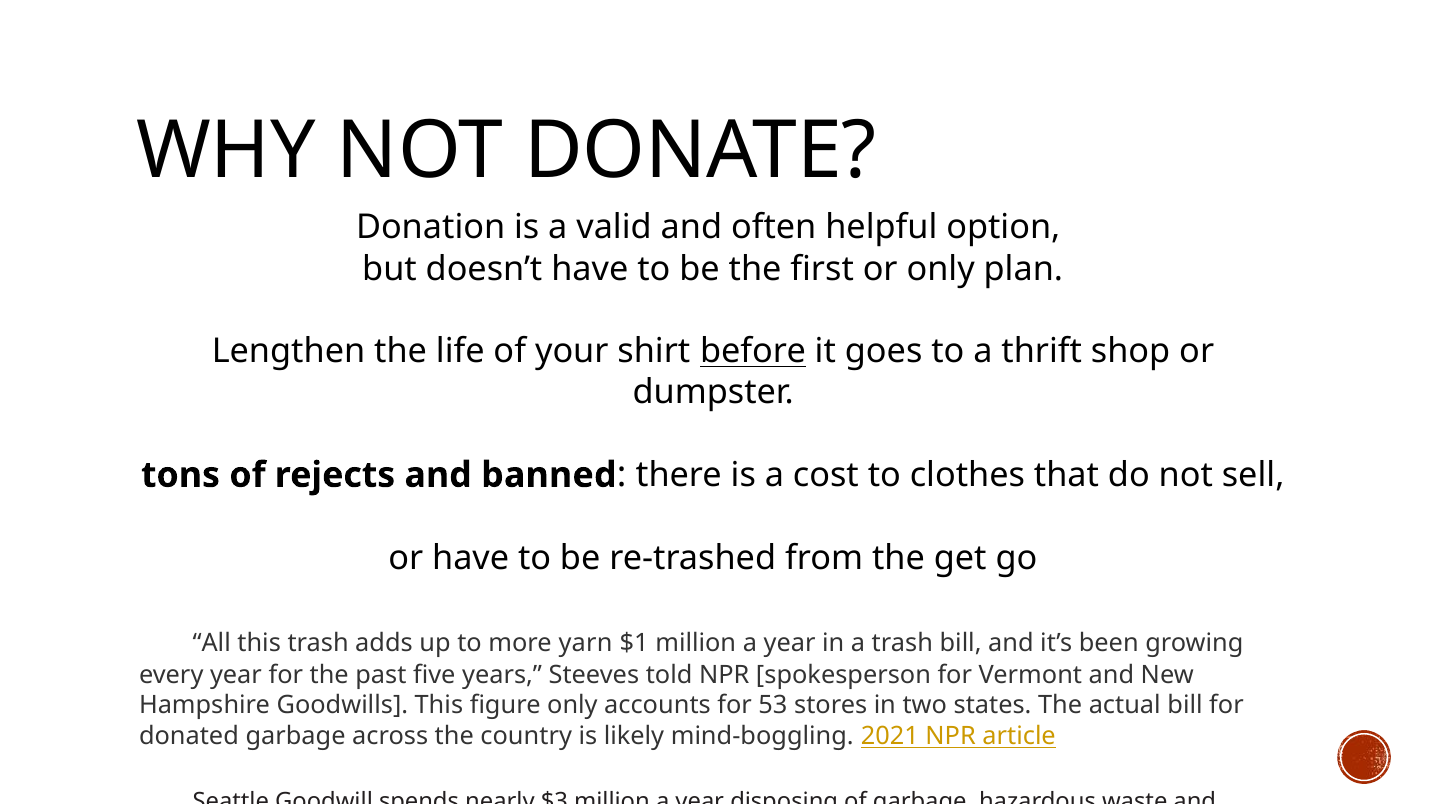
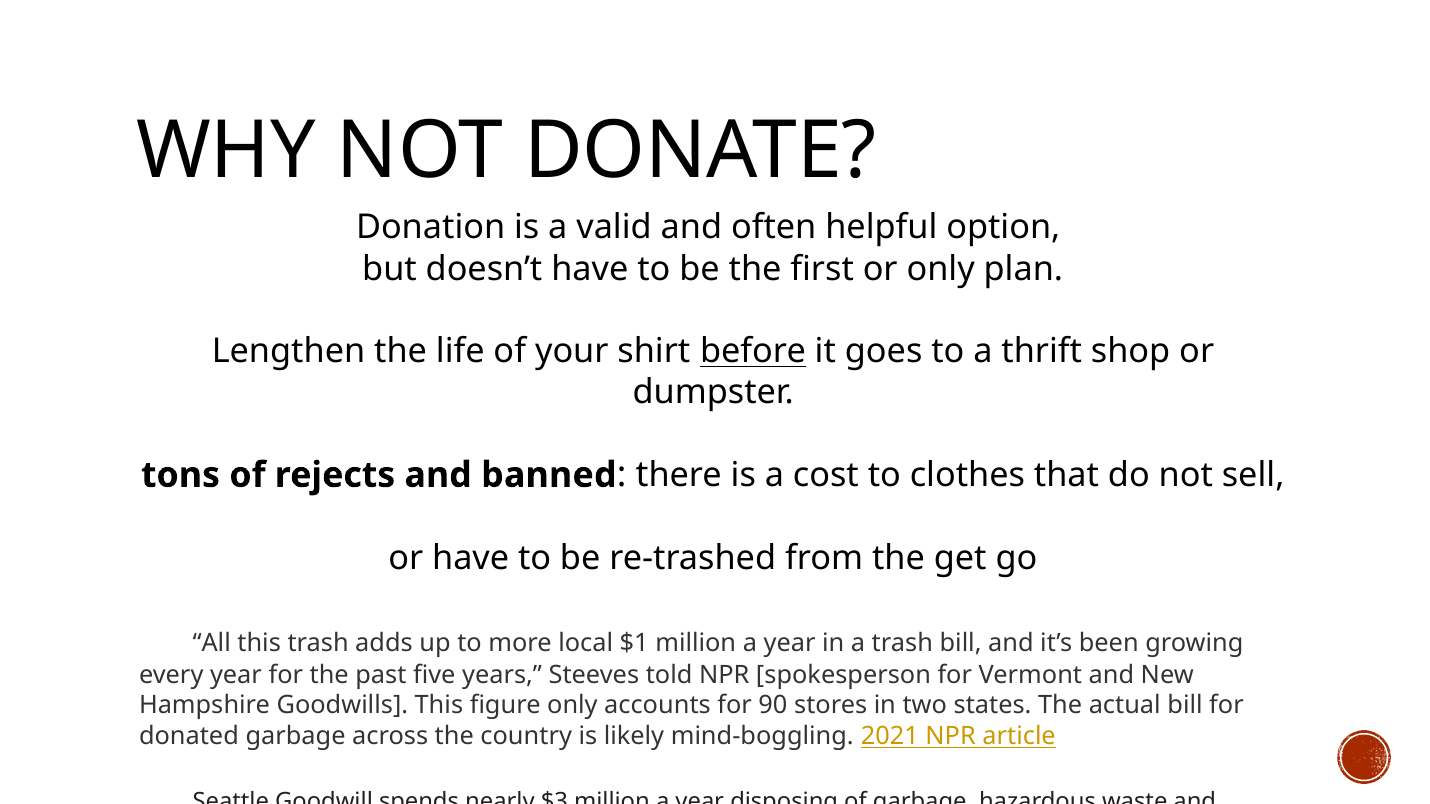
yarn: yarn -> local
53: 53 -> 90
